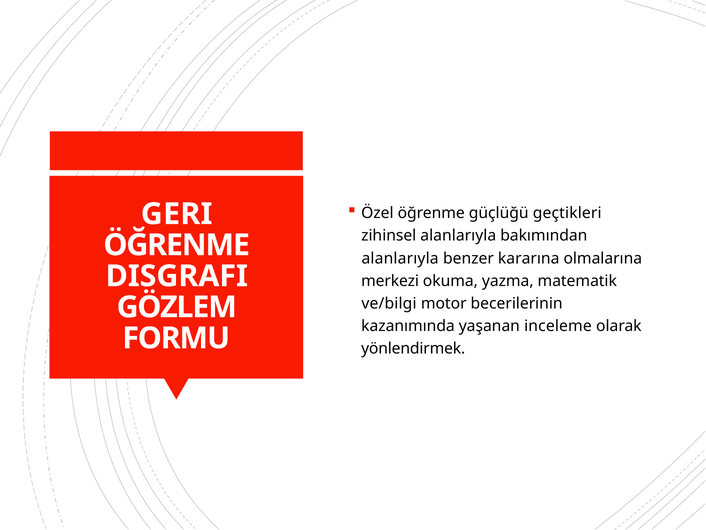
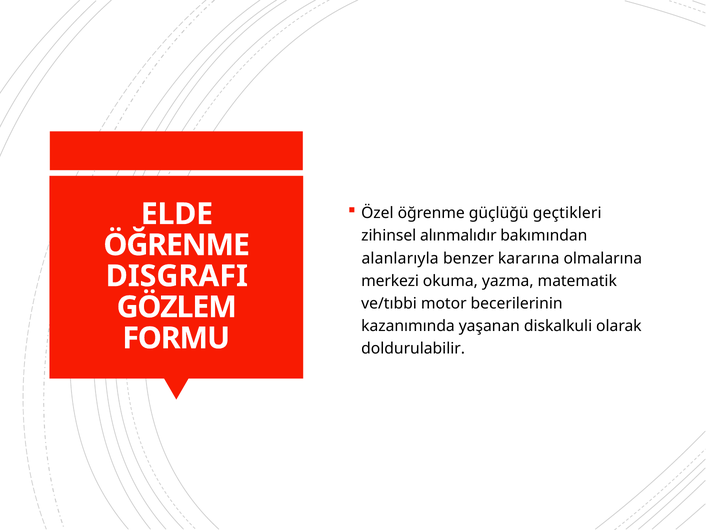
GERI: GERI -> ELDE
zihinsel alanlarıyla: alanlarıyla -> alınmalıdır
ve/bilgi: ve/bilgi -> ve/tıbbi
inceleme: inceleme -> diskalkuli
yönlendirmek: yönlendirmek -> doldurulabilir
